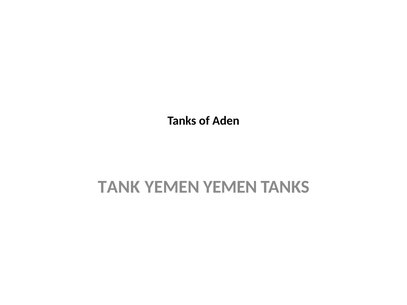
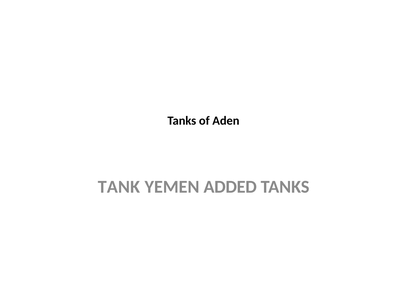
YEMEN YEMEN: YEMEN -> ADDED
